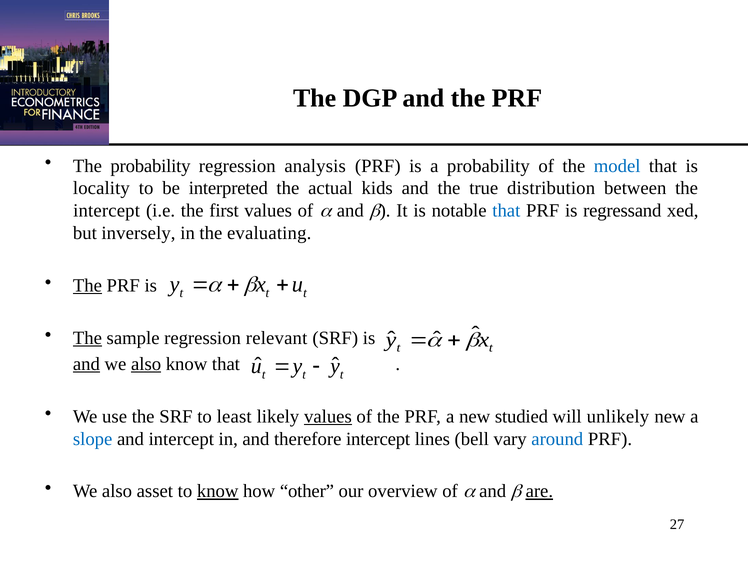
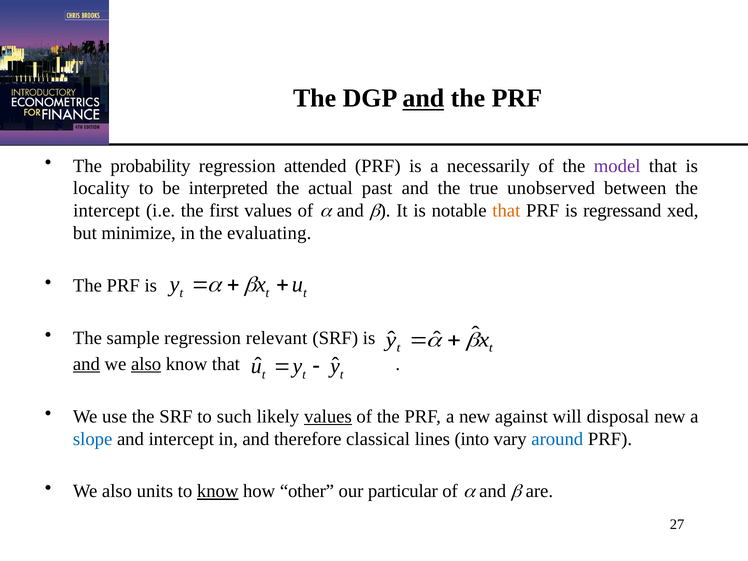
and at (423, 98) underline: none -> present
analysis: analysis -> attended
a probability: probability -> necessarily
model colour: blue -> purple
kids: kids -> past
distribution: distribution -> unobserved
that at (506, 211) colour: blue -> orange
inversely: inversely -> minimize
The at (87, 286) underline: present -> none
The at (87, 338) underline: present -> none
least: least -> such
studied: studied -> against
unlikely: unlikely -> disposal
therefore intercept: intercept -> classical
bell: bell -> into
asset: asset -> units
overview: overview -> particular
are underline: present -> none
